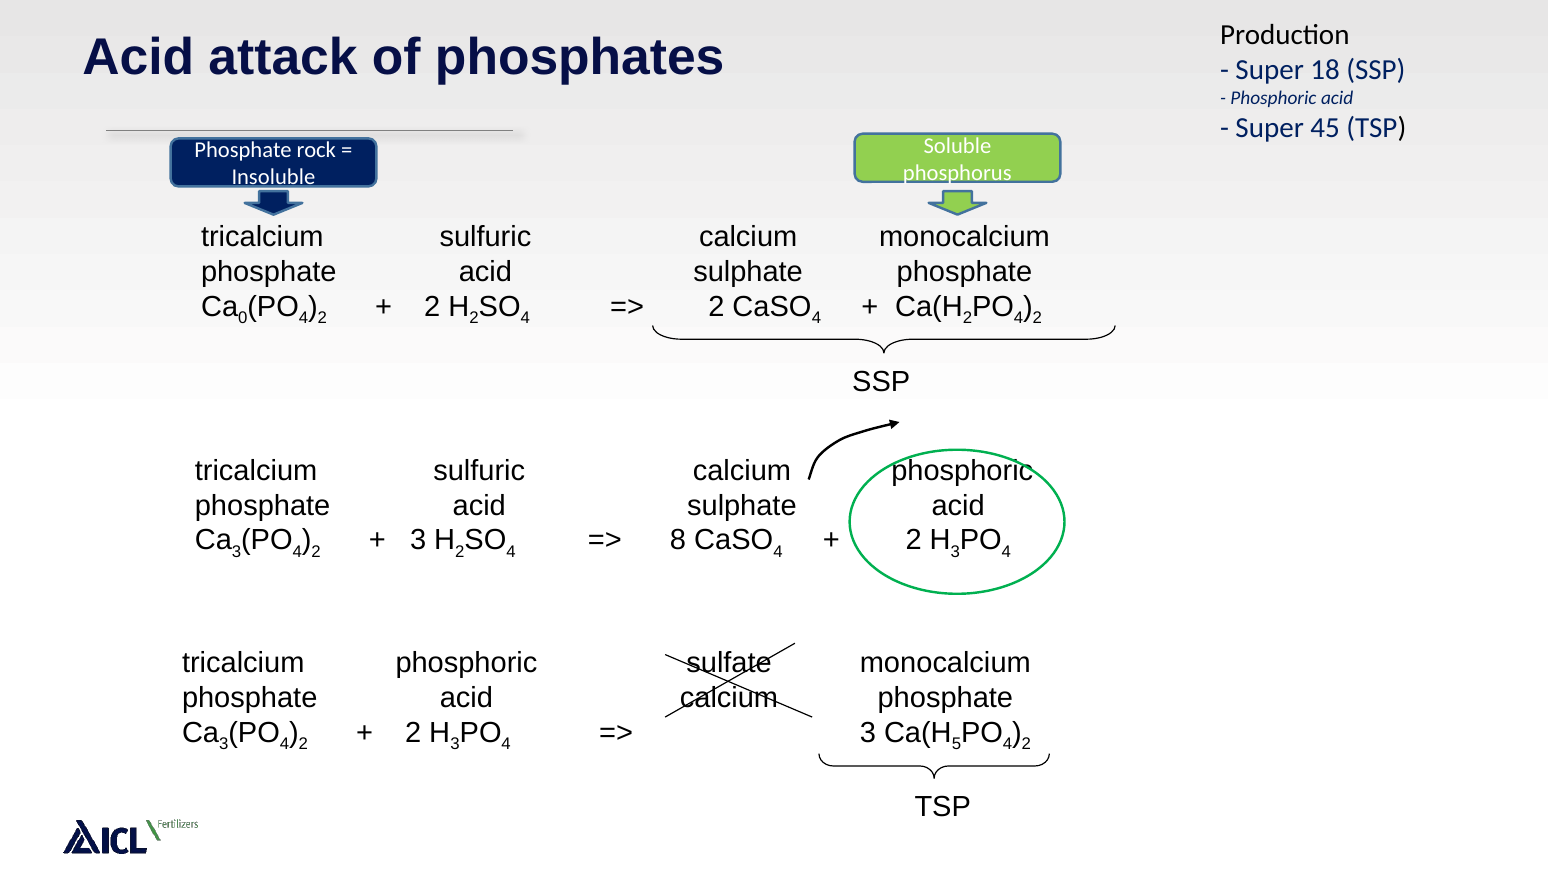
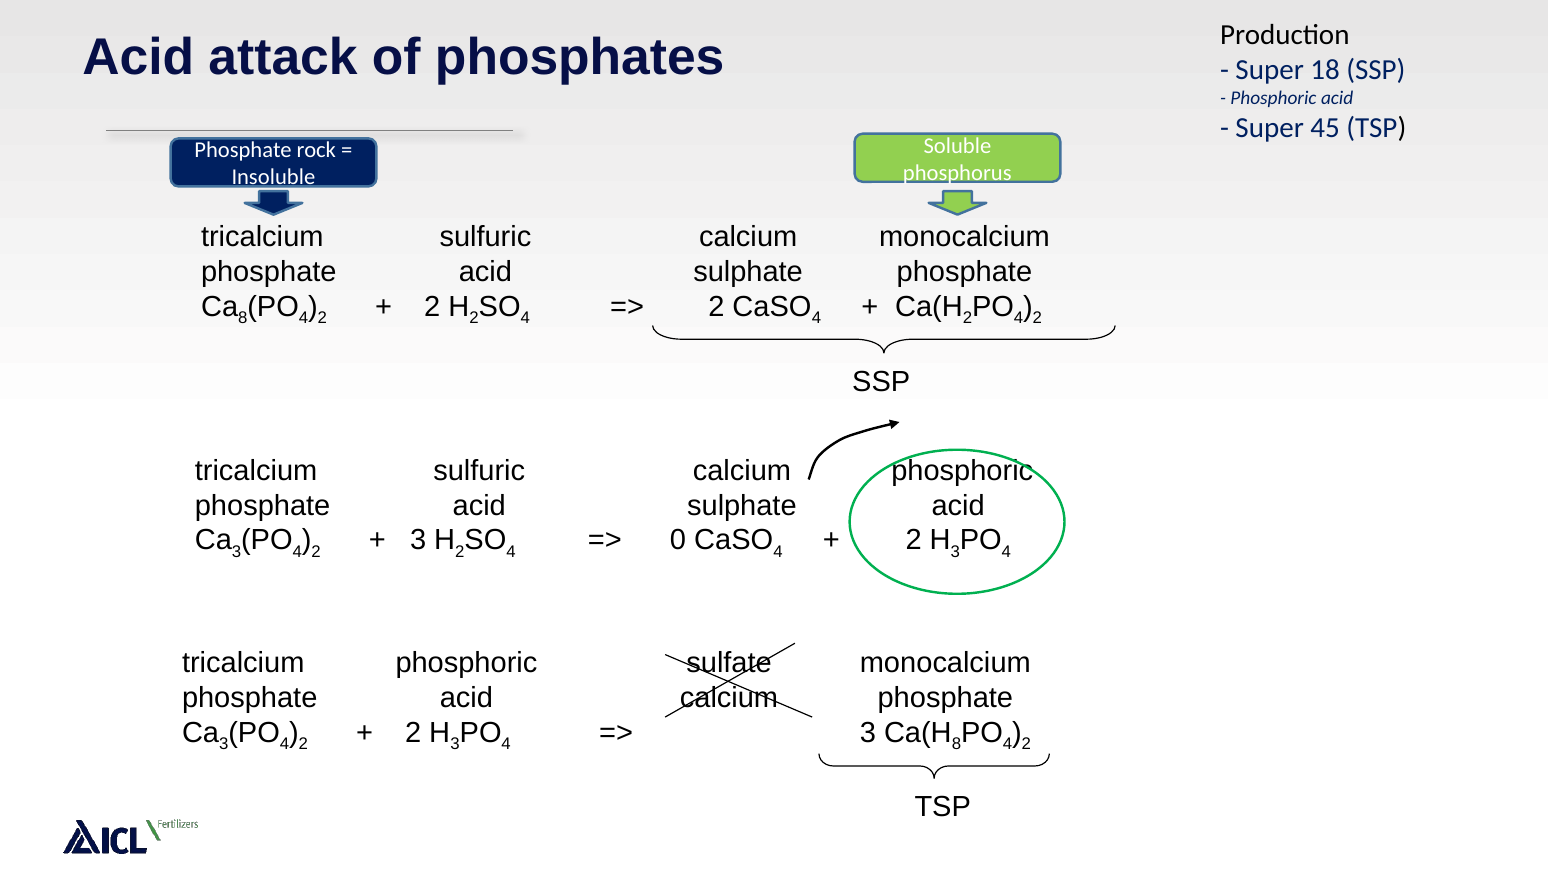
0 at (243, 318): 0 -> 8
8: 8 -> 0
5 at (956, 744): 5 -> 8
